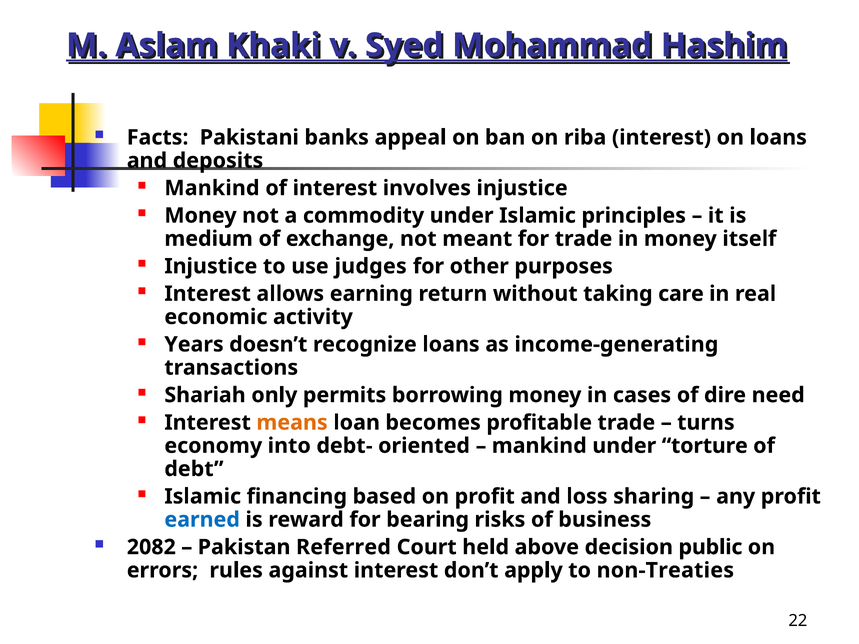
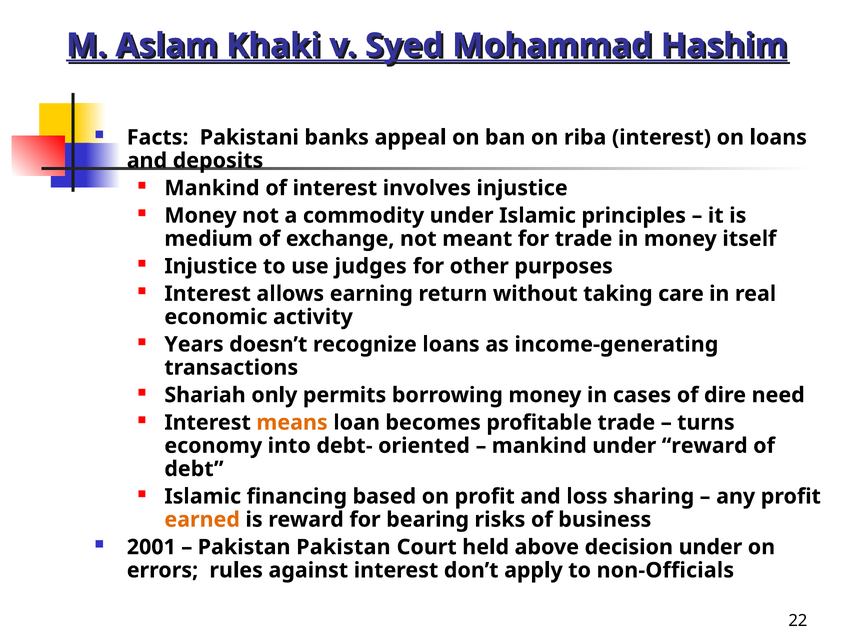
under torture: torture -> reward
earned colour: blue -> orange
2082: 2082 -> 2001
Pakistan Referred: Referred -> Pakistan
decision public: public -> under
non-Treaties: non-Treaties -> non-Officials
